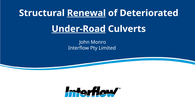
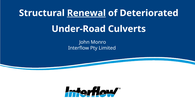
Under-Road underline: present -> none
